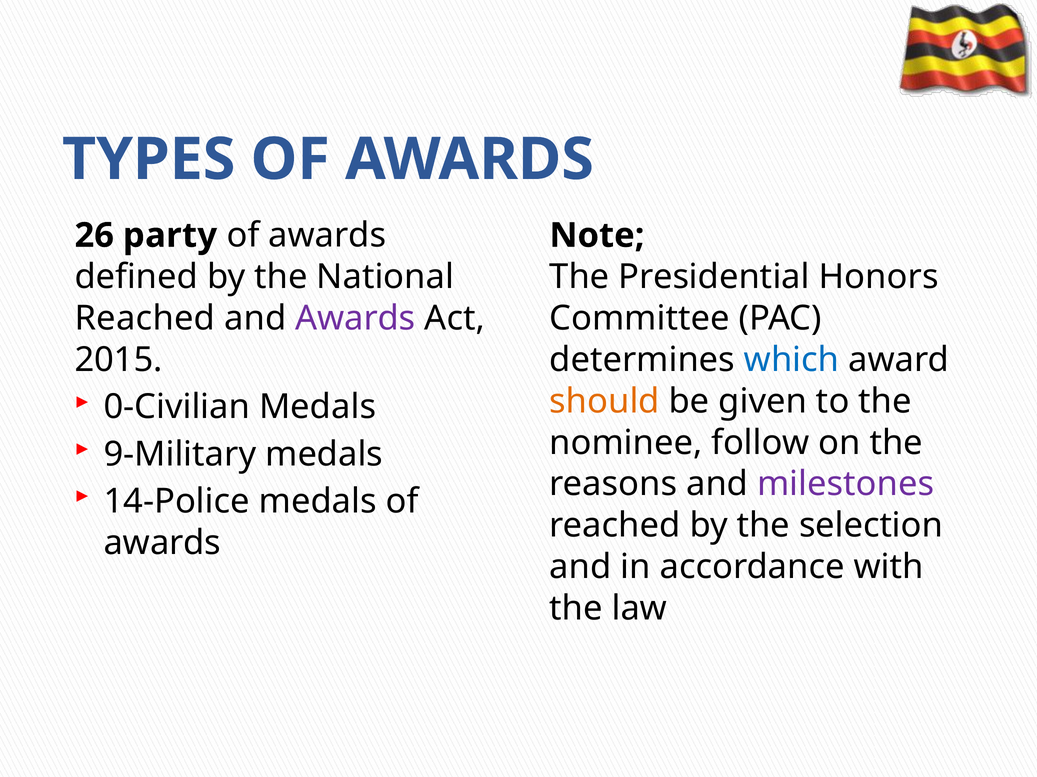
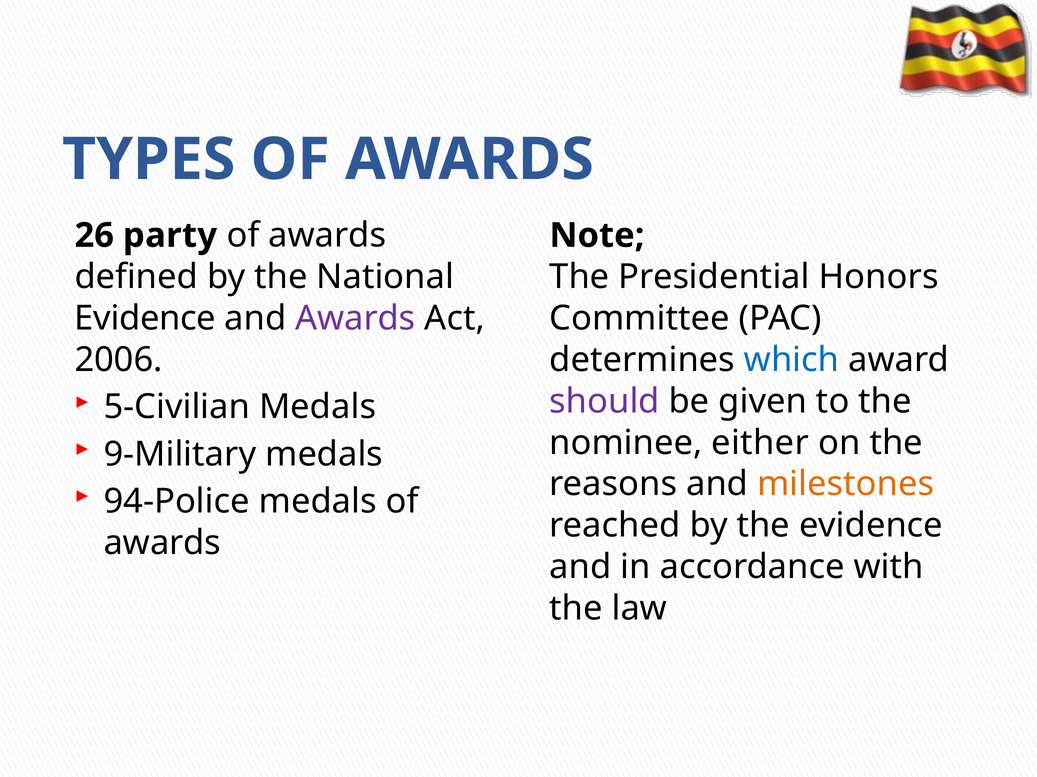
Reached at (145, 319): Reached -> Evidence
2015: 2015 -> 2006
should colour: orange -> purple
0-Civilian: 0-Civilian -> 5-Civilian
follow: follow -> either
milestones colour: purple -> orange
14-Police: 14-Police -> 94-Police
the selection: selection -> evidence
